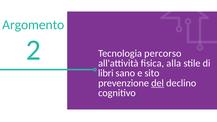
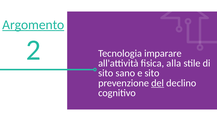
Argomento underline: none -> present
percorso: percorso -> imparare
libri at (106, 73): libri -> sito
